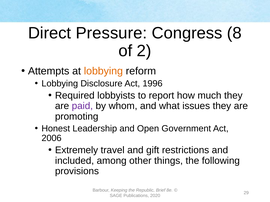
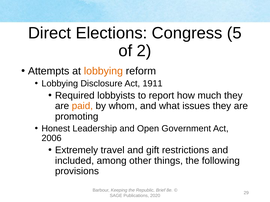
Pressure: Pressure -> Elections
8: 8 -> 5
1996: 1996 -> 1911
paid colour: purple -> orange
